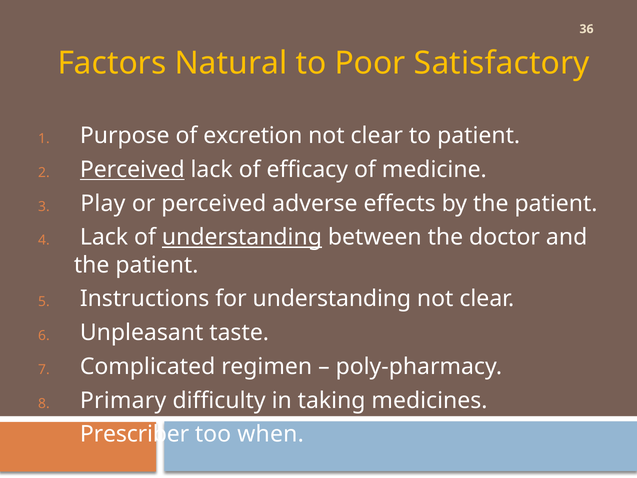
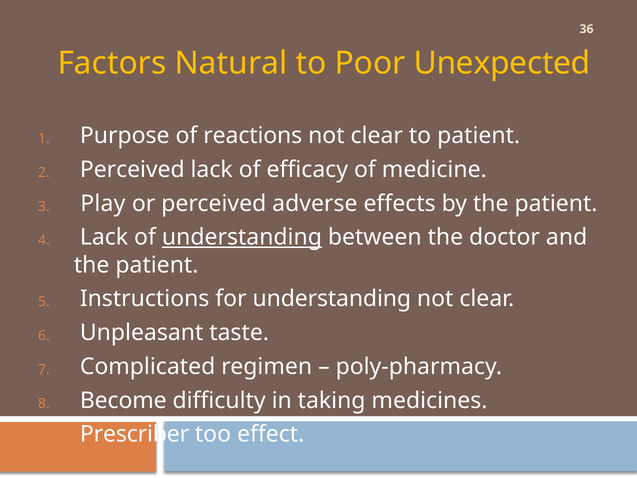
Satisfactory: Satisfactory -> Unexpected
excretion: excretion -> reactions
Perceived at (132, 170) underline: present -> none
Primary: Primary -> Become
when: when -> effect
